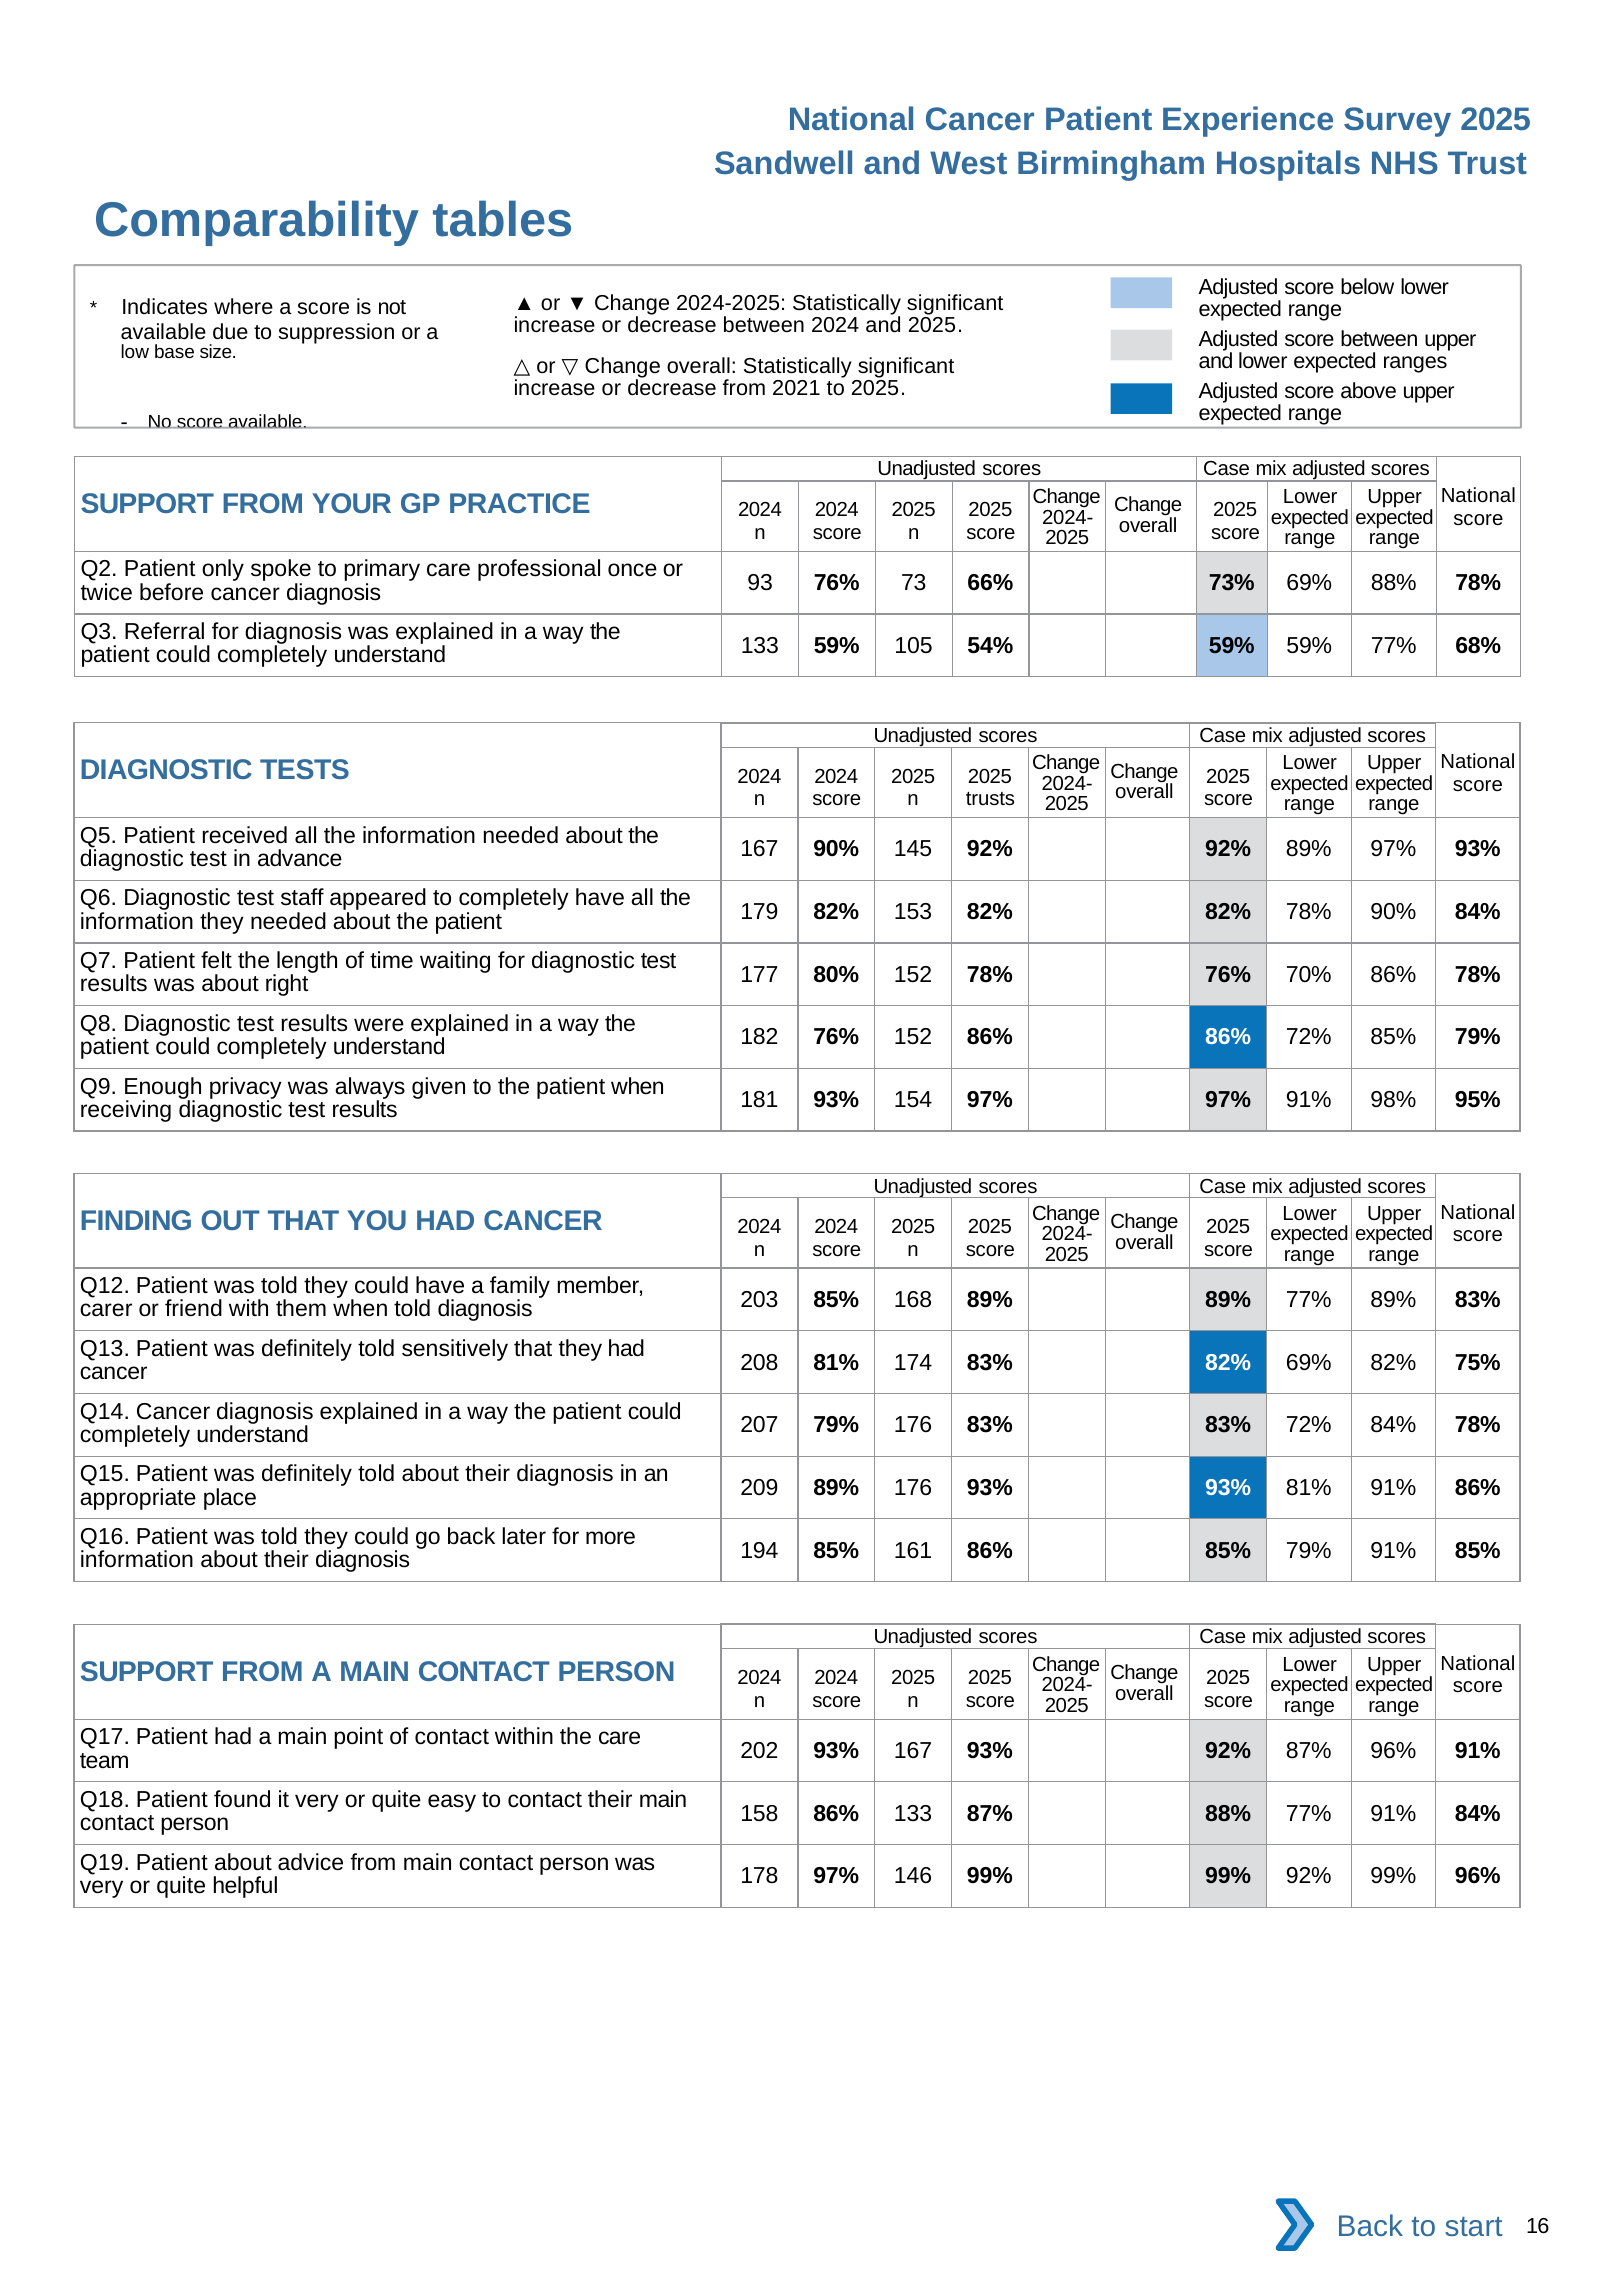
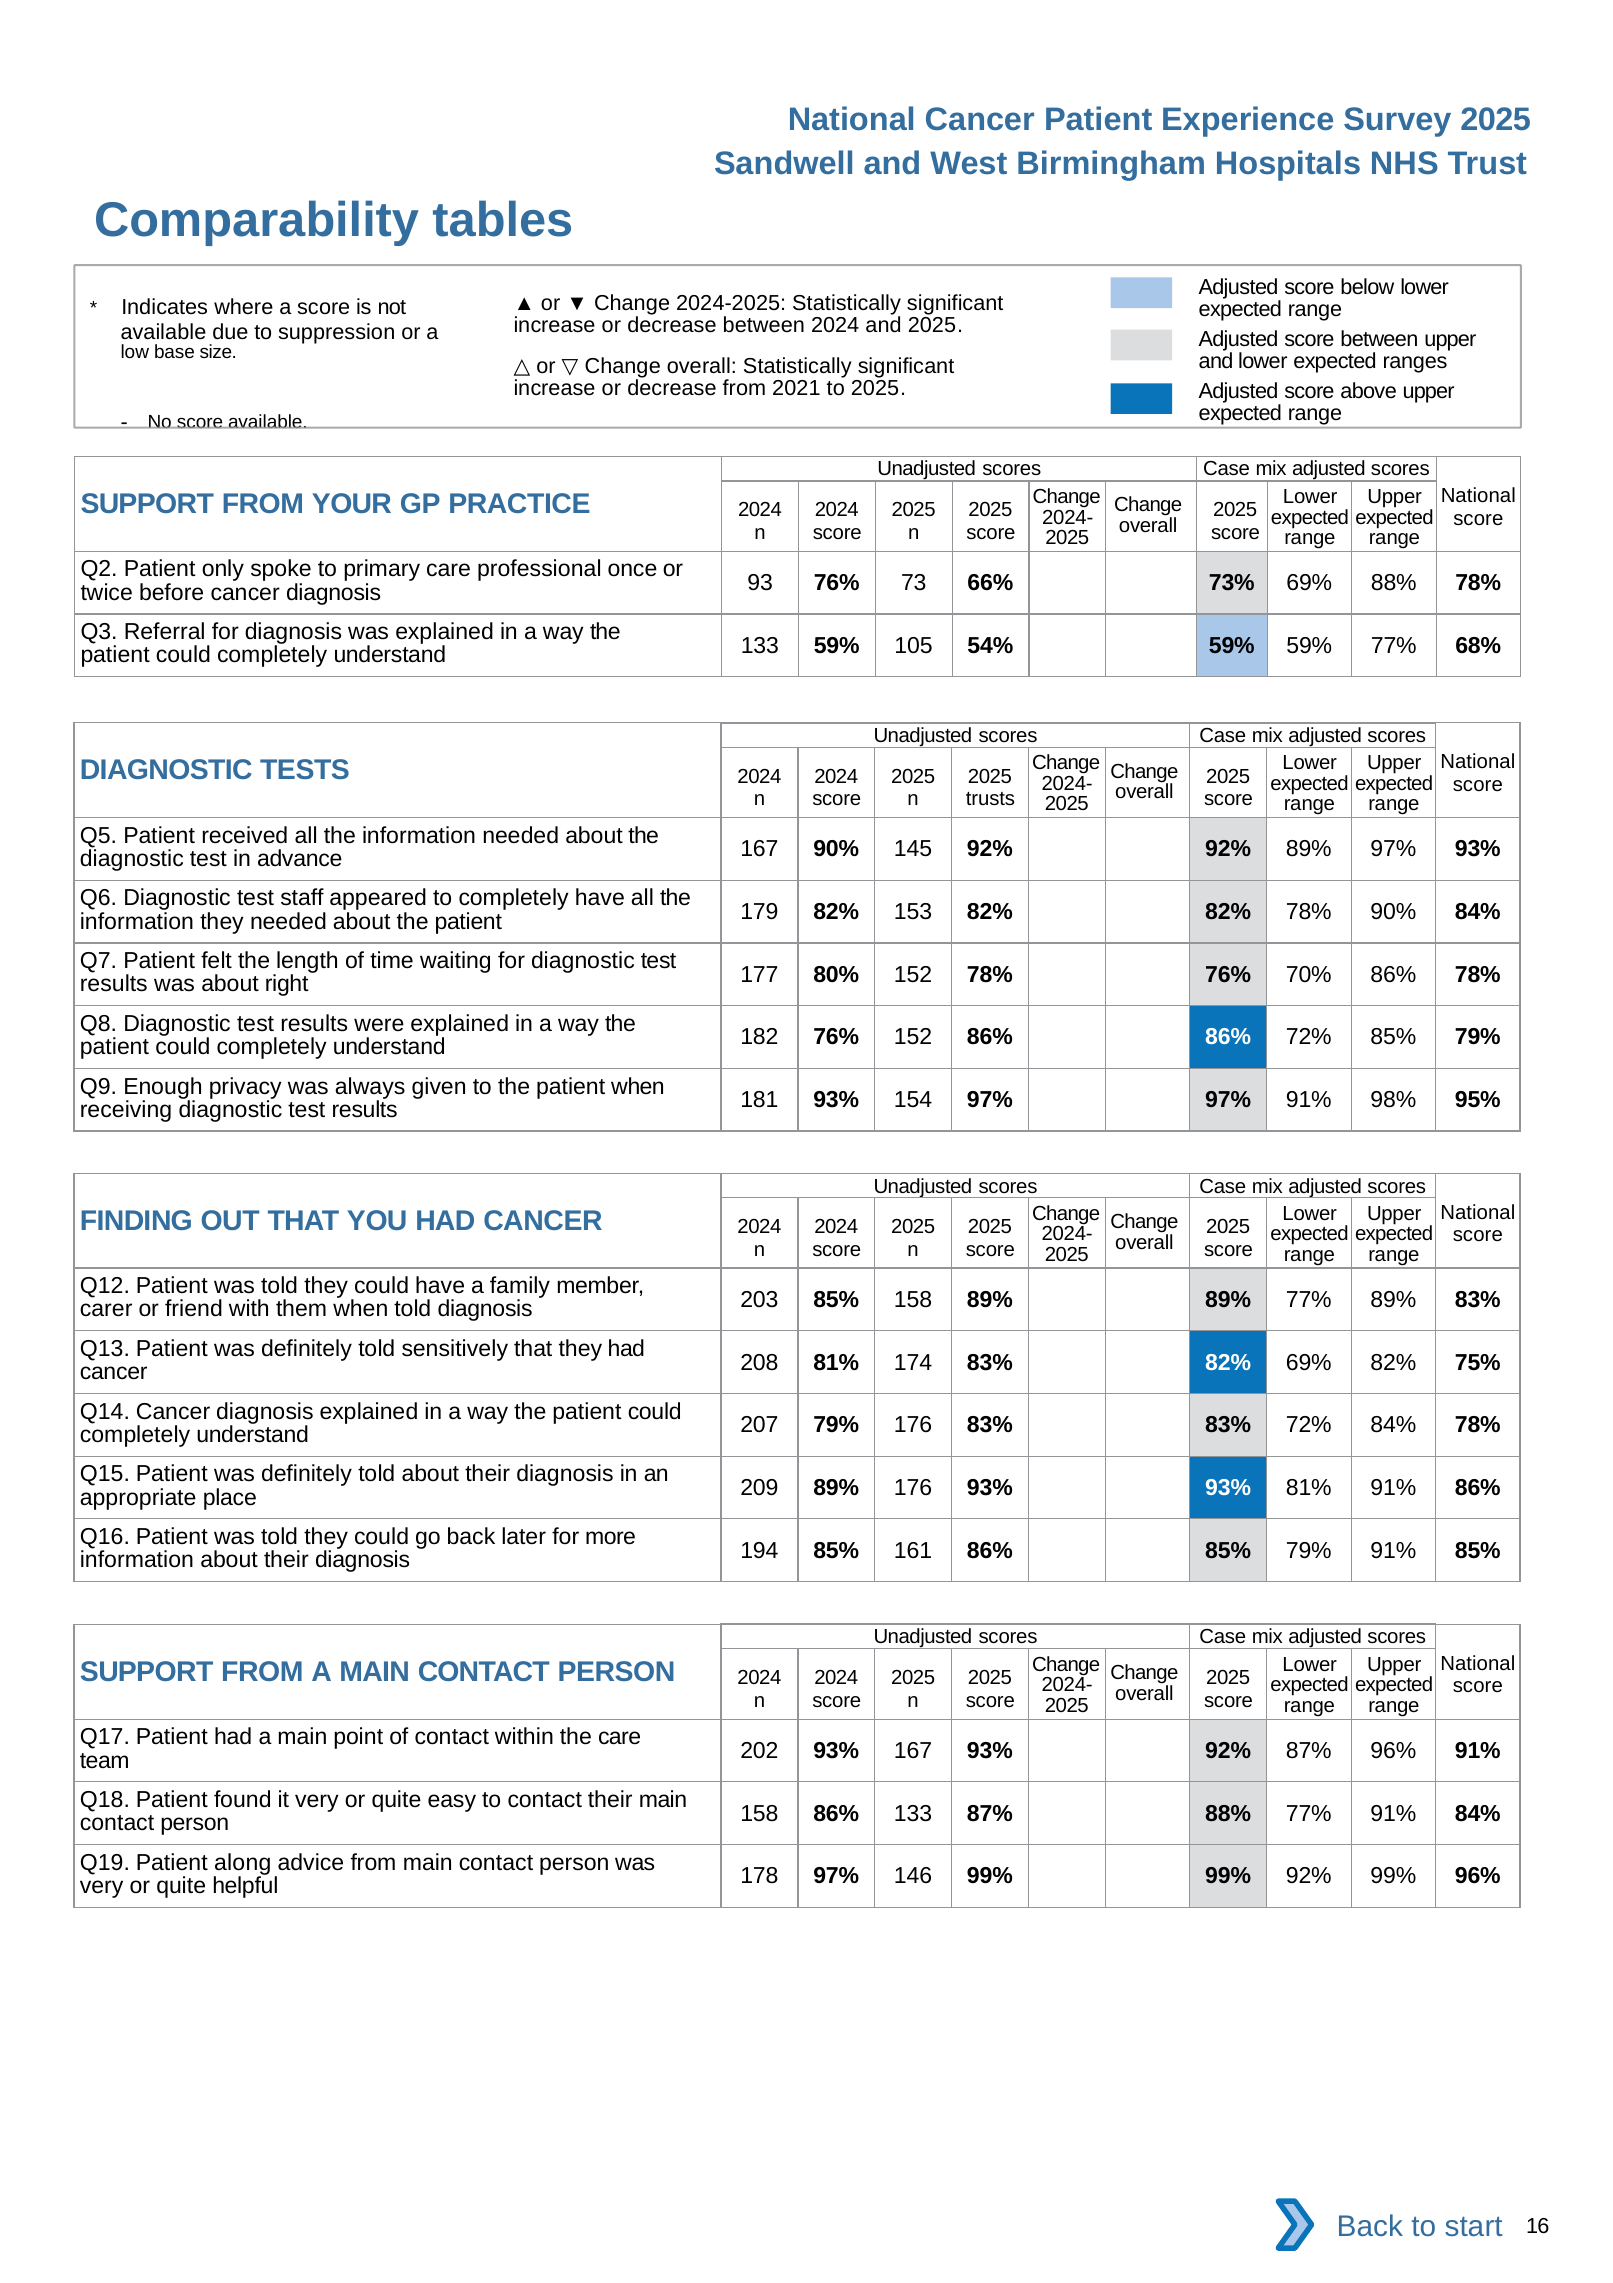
85% 168: 168 -> 158
Patient about: about -> along
